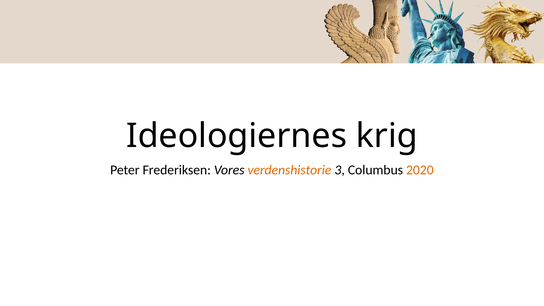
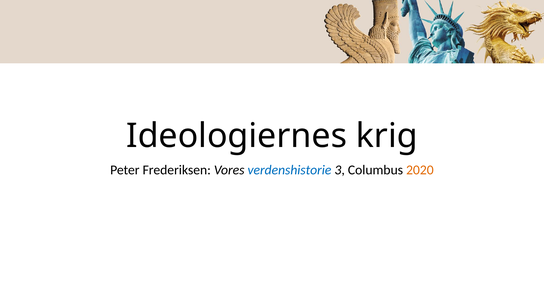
verdenshistorie colour: orange -> blue
